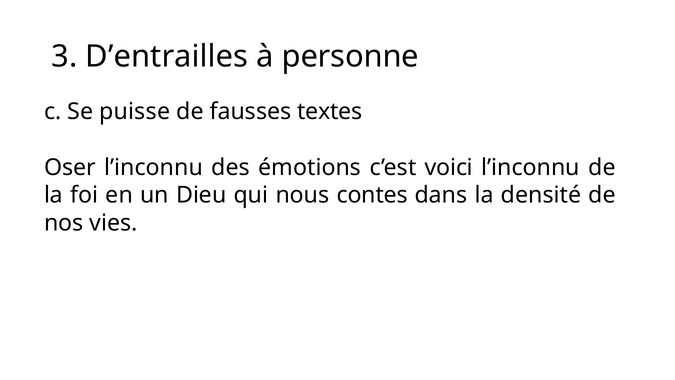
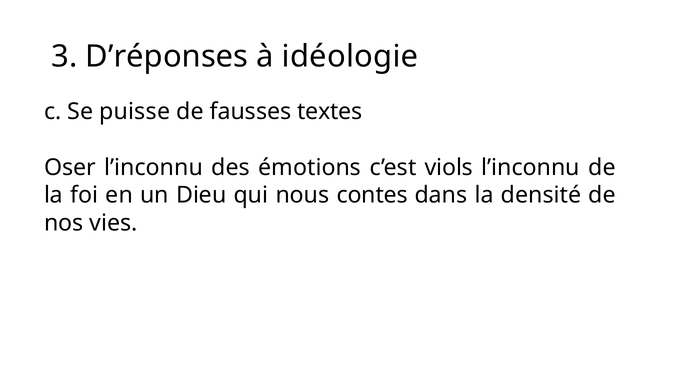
D’entrailles: D’entrailles -> D’réponses
personne: personne -> idéologie
voici: voici -> viols
